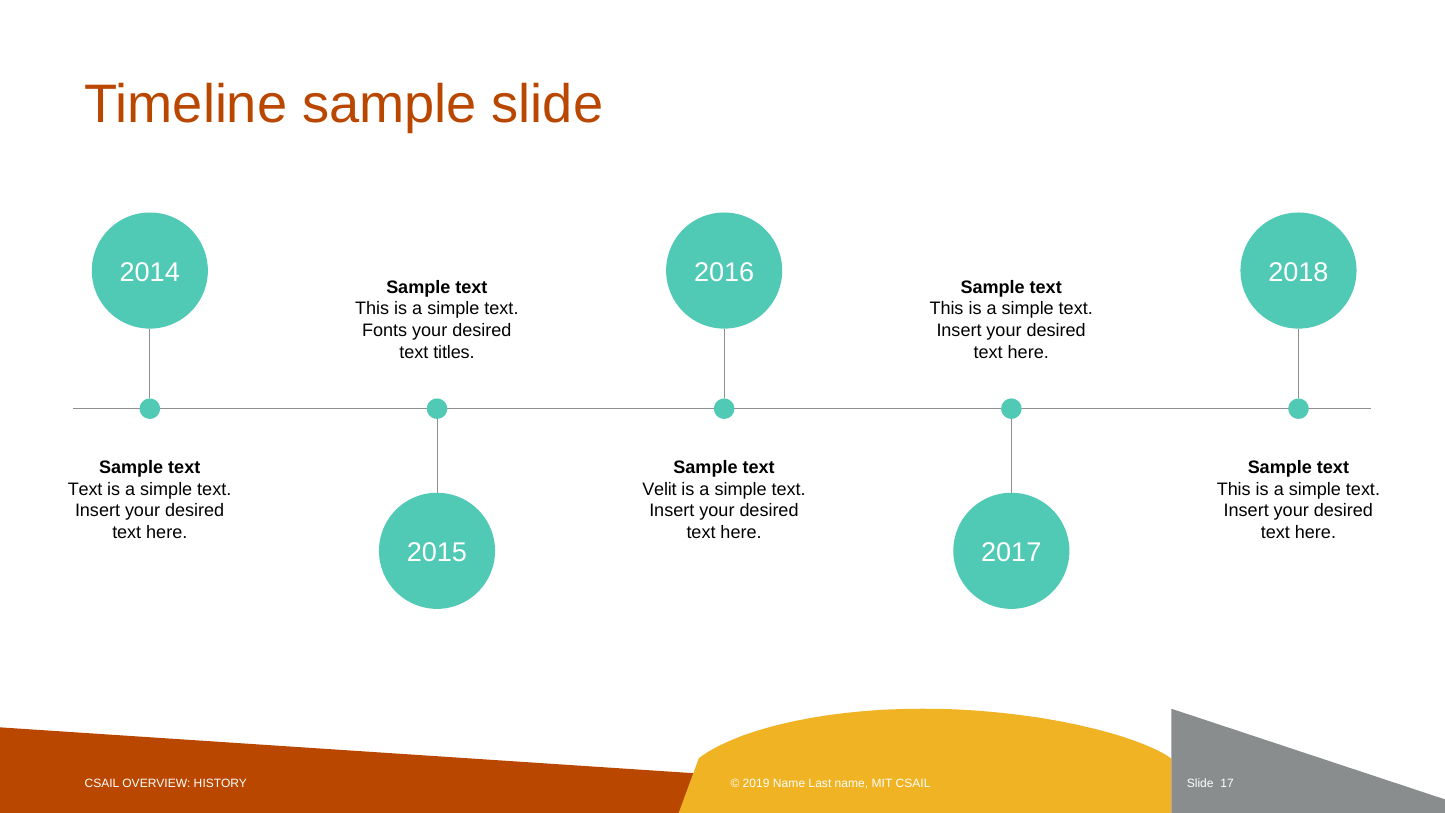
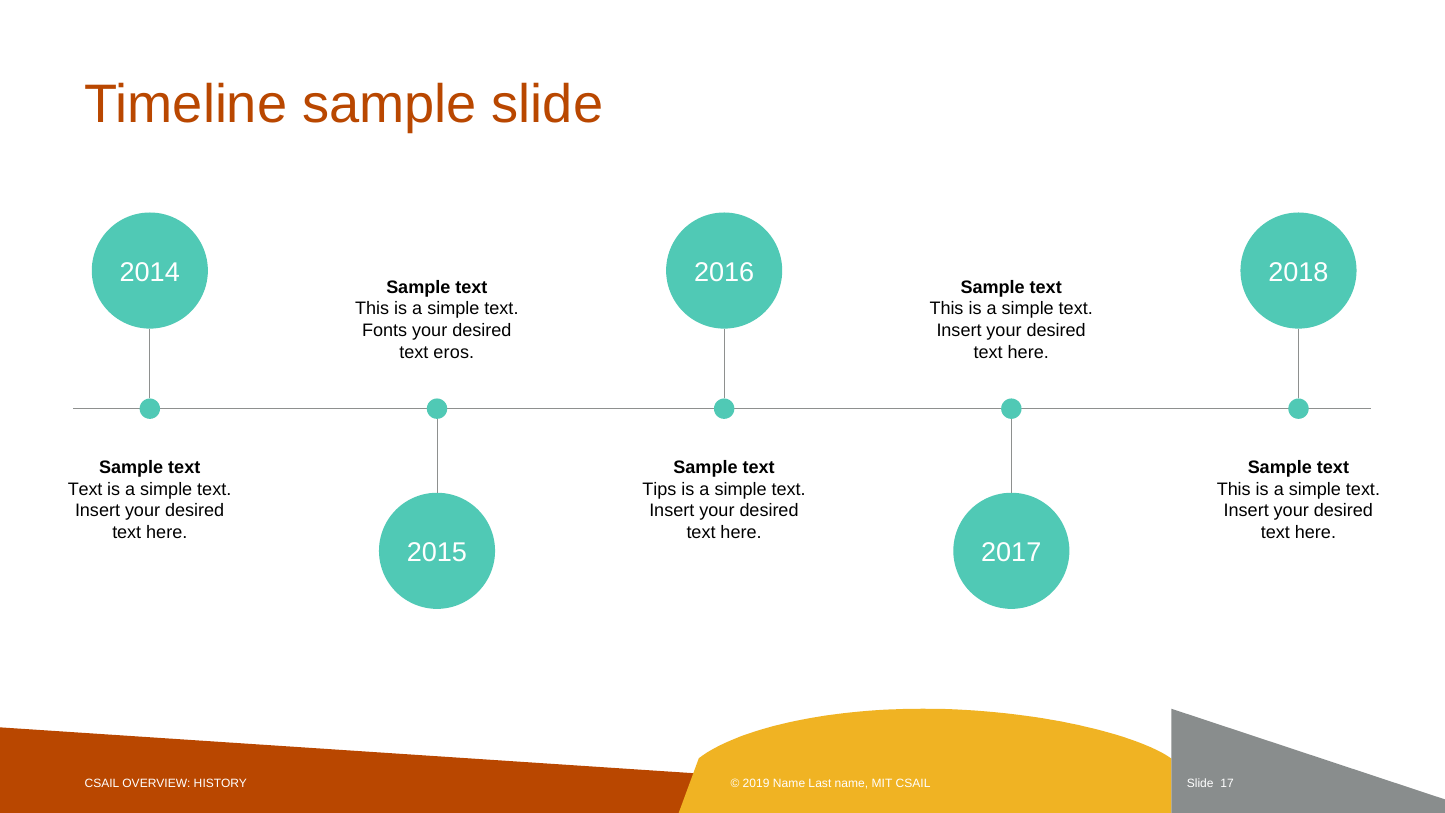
titles: titles -> eros
Velit: Velit -> Tips
